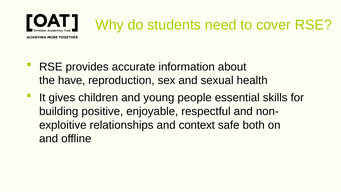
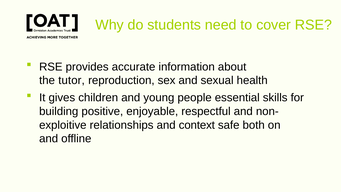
have: have -> tutor
